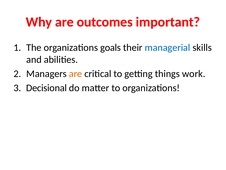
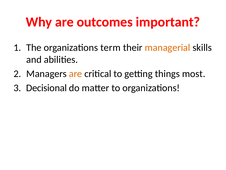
goals: goals -> term
managerial colour: blue -> orange
work: work -> most
